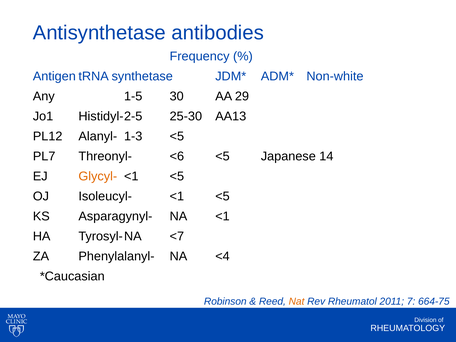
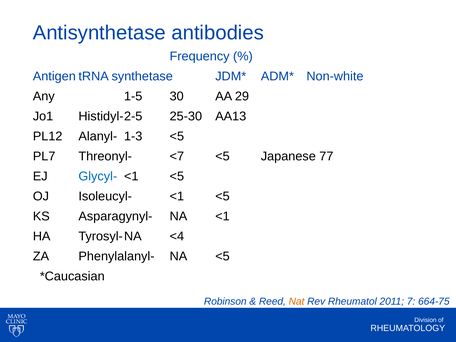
<6: <6 -> <7
14: 14 -> 77
Glycyl- colour: orange -> blue
<7: <7 -> <4
NA <4: <4 -> <5
